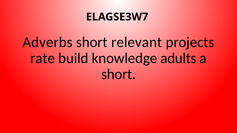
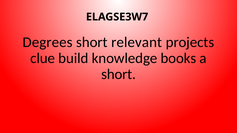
Adverbs: Adverbs -> Degrees
rate: rate -> clue
adults: adults -> books
